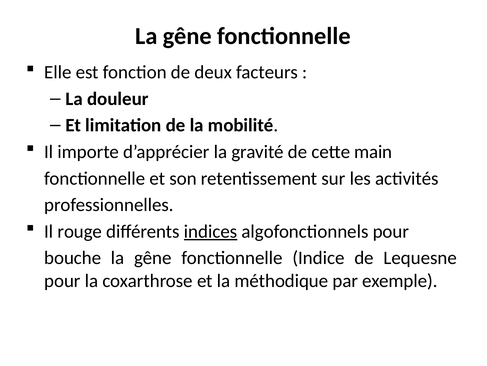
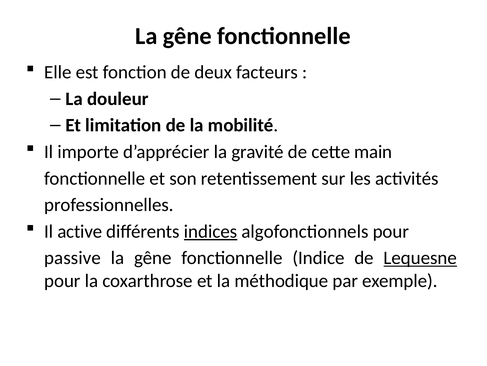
rouge: rouge -> active
bouche: bouche -> passive
Lequesne underline: none -> present
